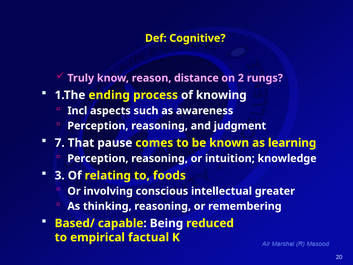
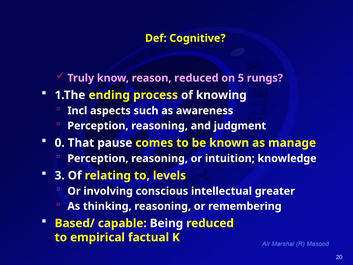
reason distance: distance -> reduced
2: 2 -> 5
7: 7 -> 0
learning: learning -> manage
foods: foods -> levels
